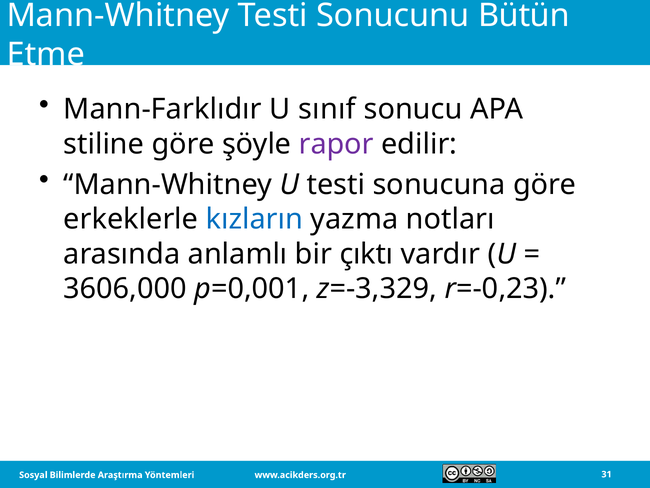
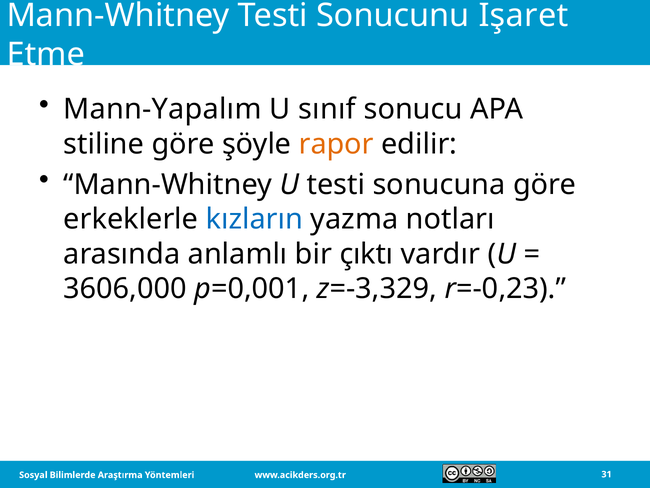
Bütün: Bütün -> İşaret
Mann-Farklıdır: Mann-Farklıdır -> Mann-Yapalım
rapor colour: purple -> orange
